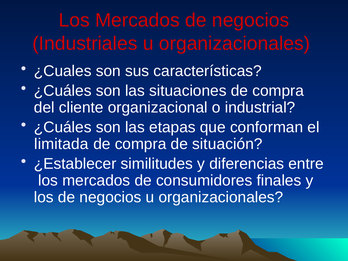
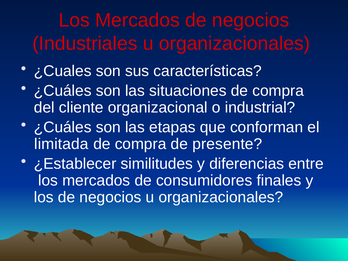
situación: situación -> presente
